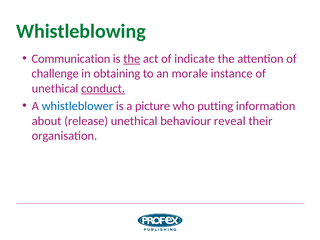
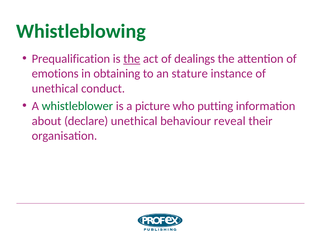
Communication: Communication -> Prequalification
indicate: indicate -> dealings
challenge: challenge -> emotions
morale: morale -> stature
conduct underline: present -> none
whistleblower colour: blue -> green
release: release -> declare
